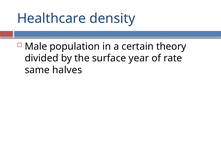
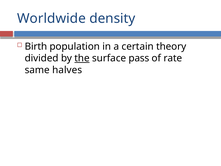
Healthcare: Healthcare -> Worldwide
Male: Male -> Birth
the underline: none -> present
year: year -> pass
